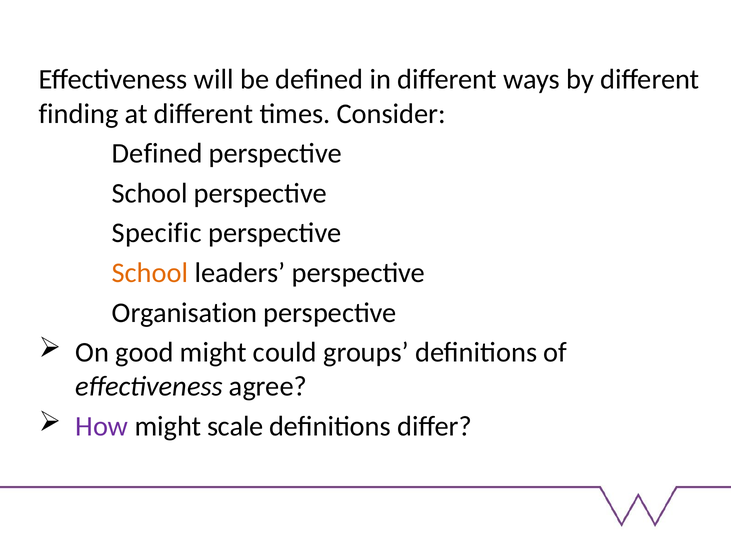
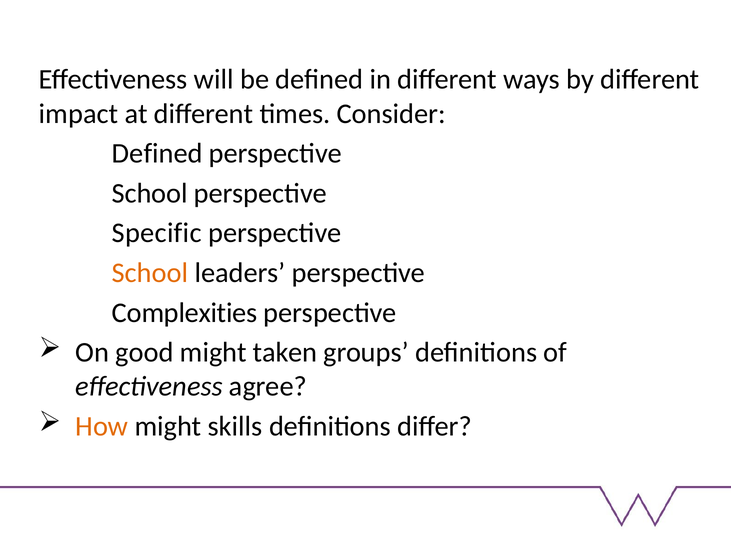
finding: finding -> impact
Organisation: Organisation -> Complexities
could: could -> taken
How colour: purple -> orange
scale: scale -> skills
